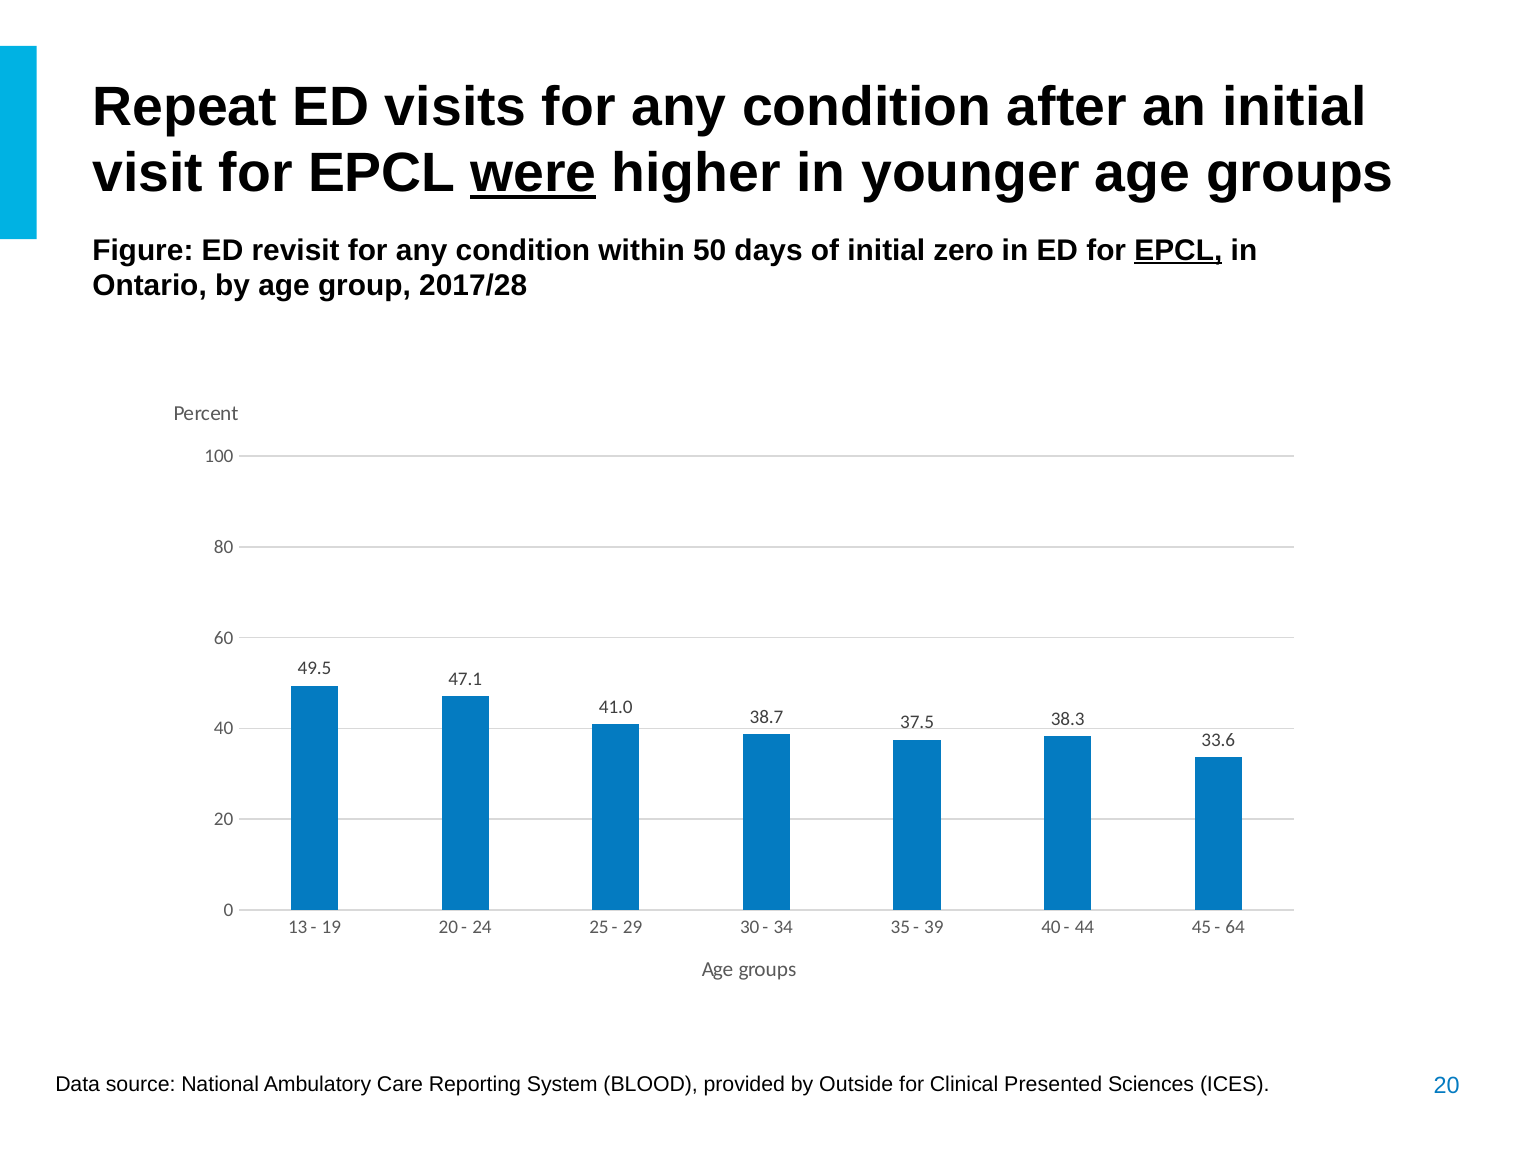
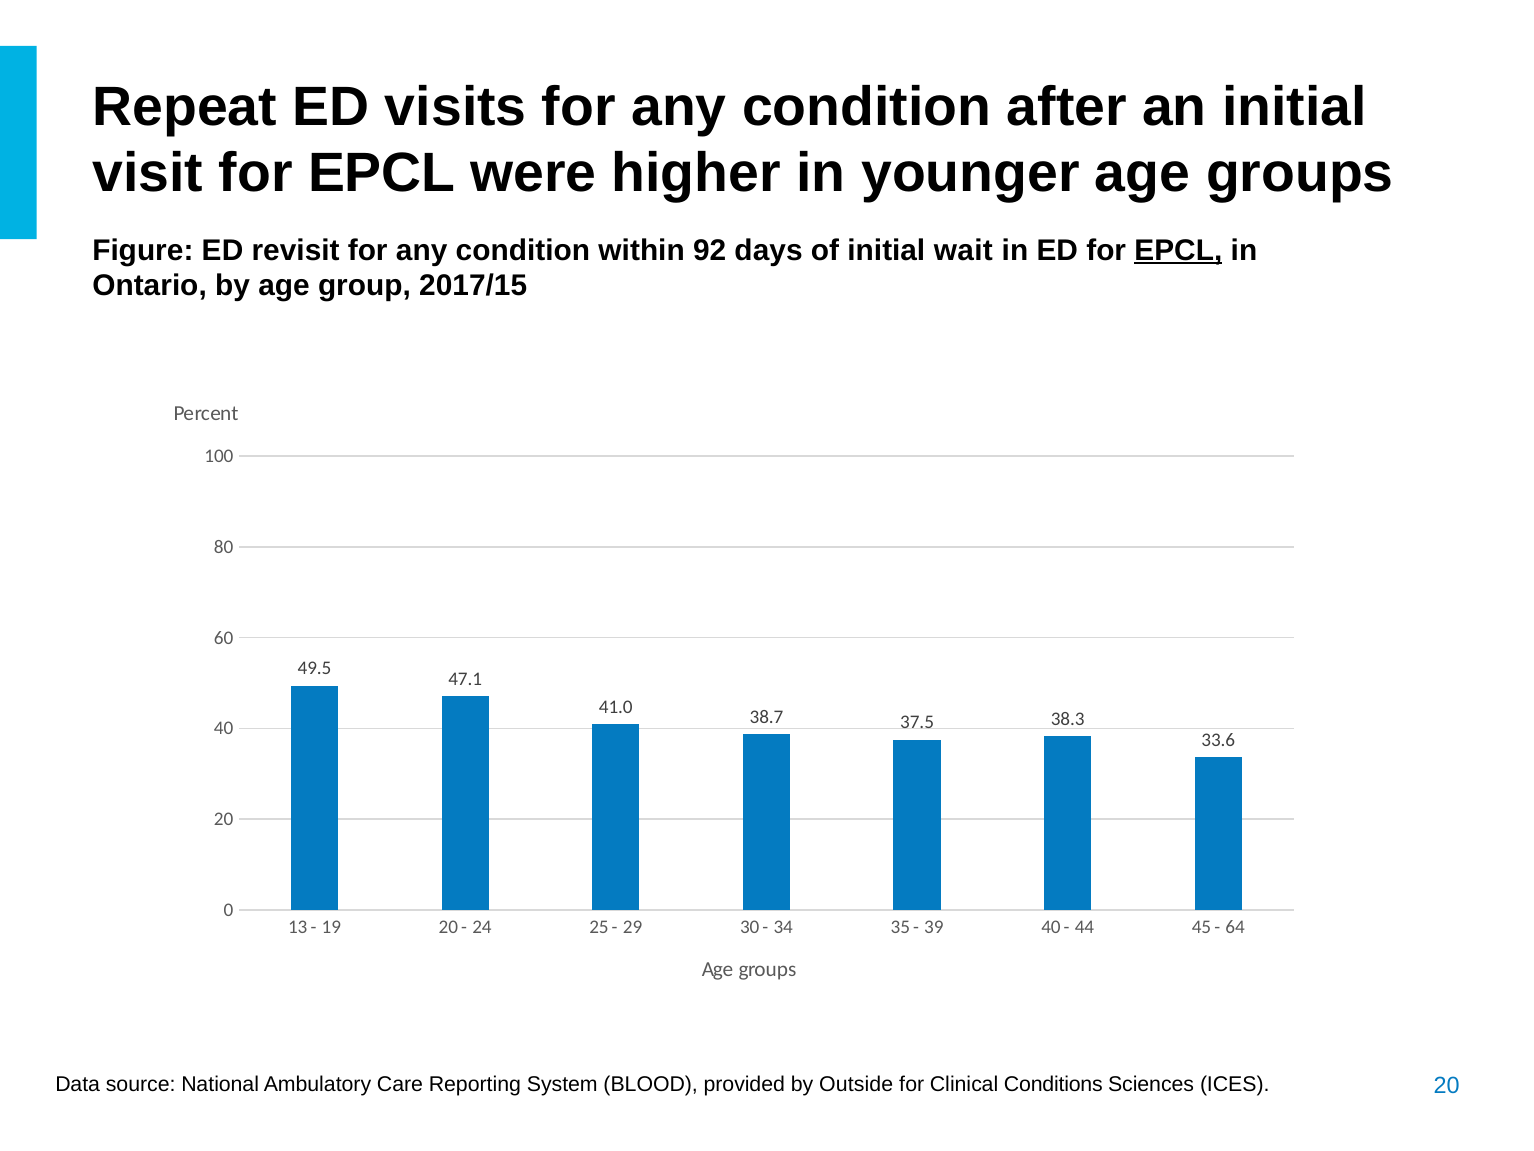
were underline: present -> none
50: 50 -> 92
zero: zero -> wait
2017/28: 2017/28 -> 2017/15
Presented: Presented -> Conditions
